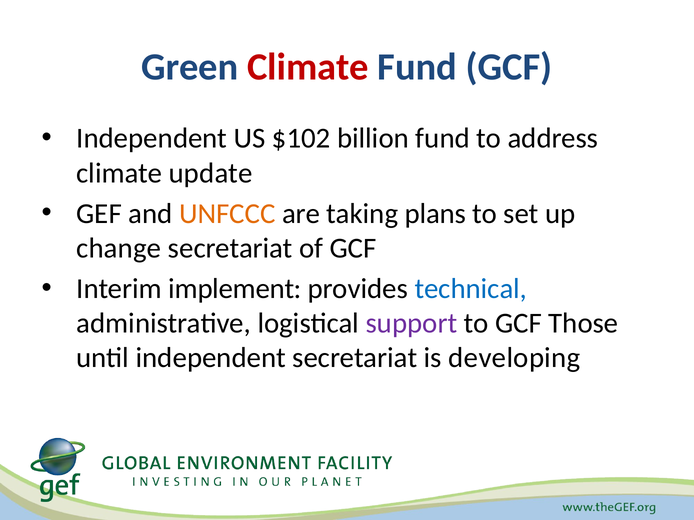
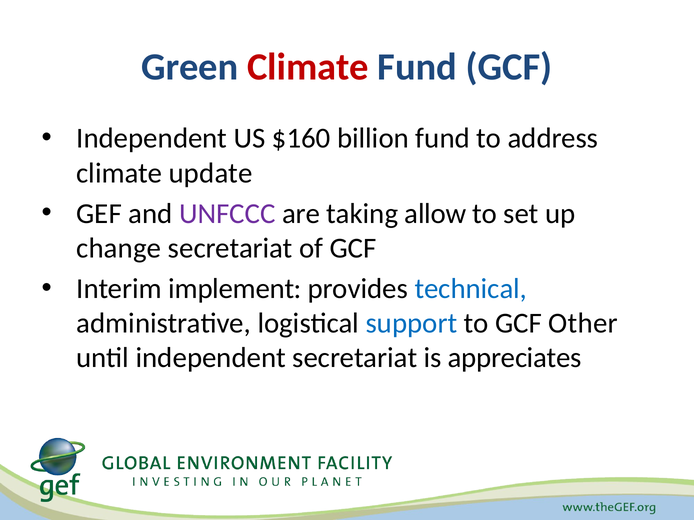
$102: $102 -> $160
UNFCCC colour: orange -> purple
plans: plans -> allow
support colour: purple -> blue
Those: Those -> Other
developing: developing -> appreciates
